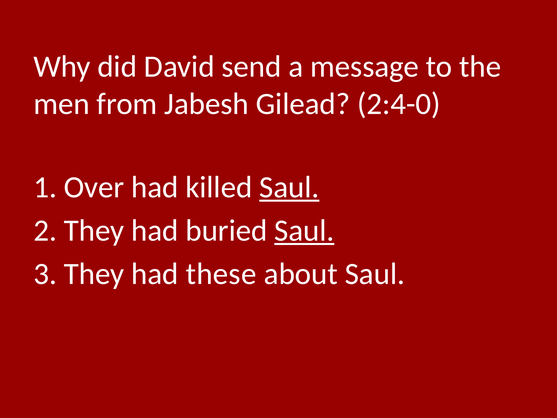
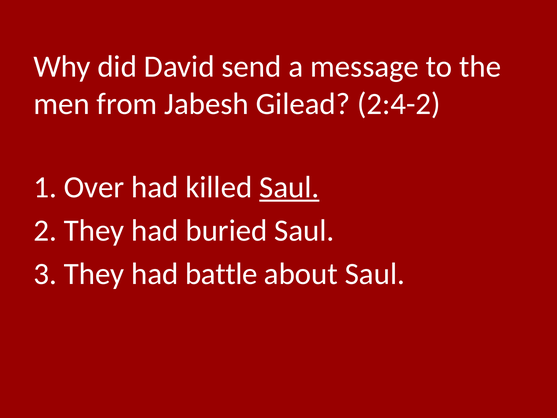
2:4-0: 2:4-0 -> 2:4-2
Saul at (304, 231) underline: present -> none
these: these -> battle
